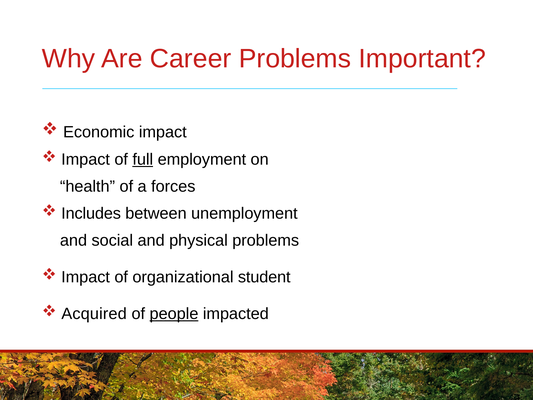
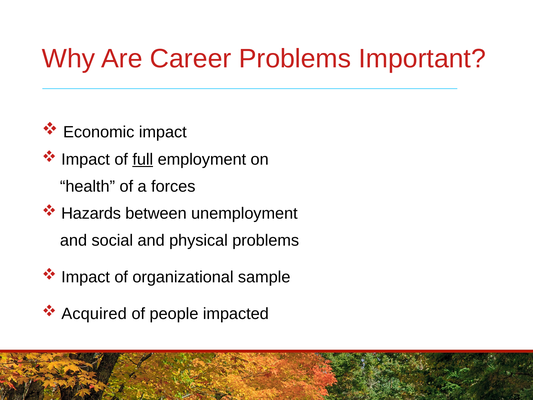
Includes: Includes -> Hazards
student: student -> sample
people underline: present -> none
